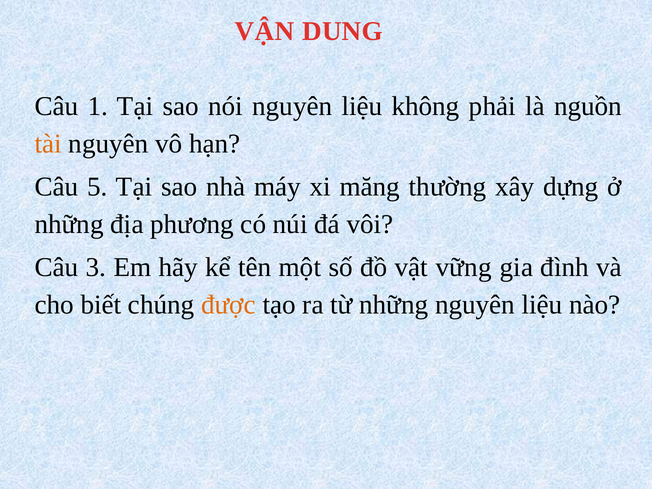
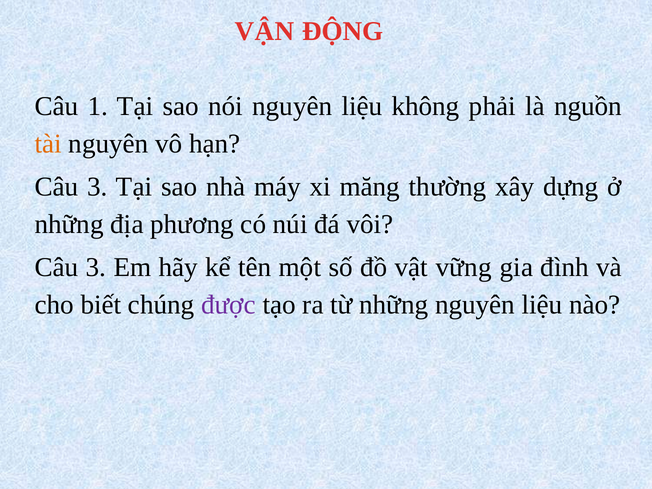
DUNG: DUNG -> ĐỘNG
5 at (97, 187): 5 -> 3
được colour: orange -> purple
